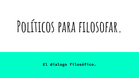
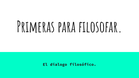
Políticos: Políticos -> Primeras
